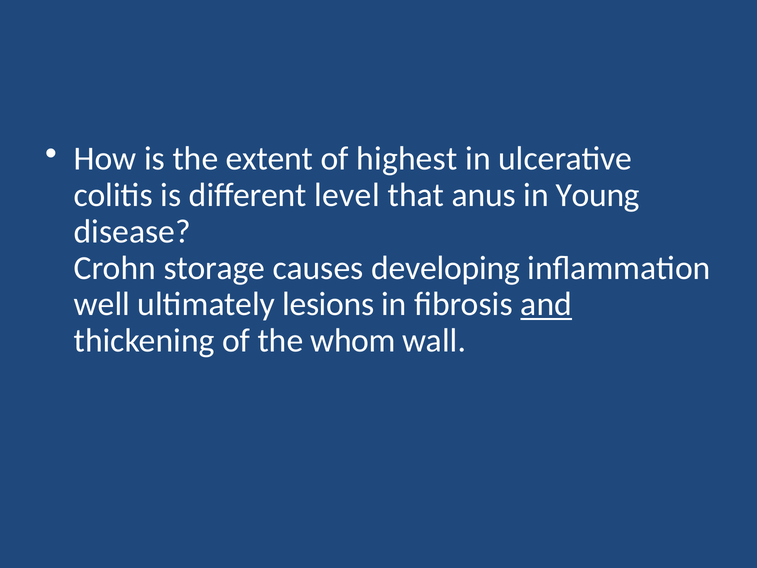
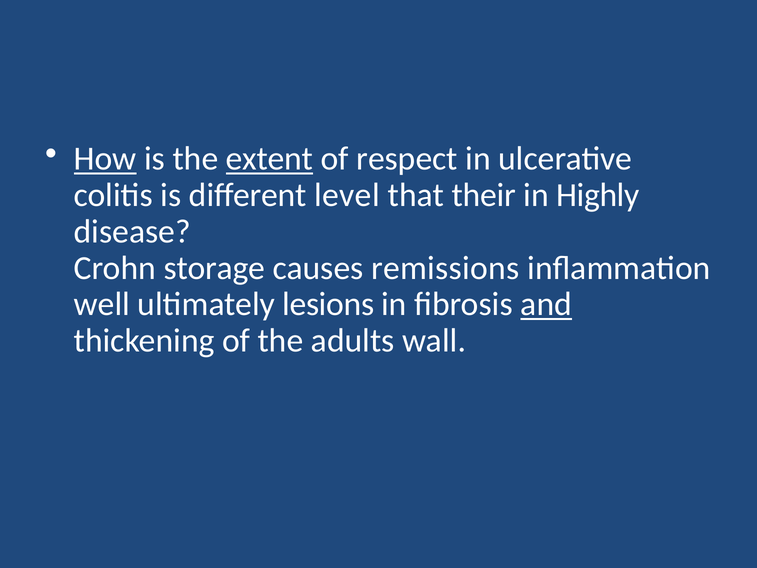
How underline: none -> present
extent underline: none -> present
highest: highest -> respect
anus: anus -> their
Young: Young -> Highly
developing: developing -> remissions
whom: whom -> adults
